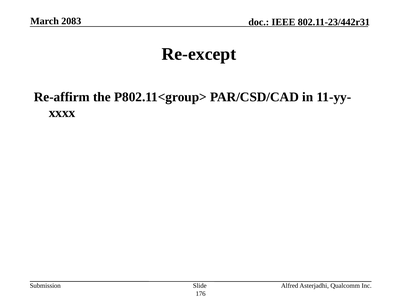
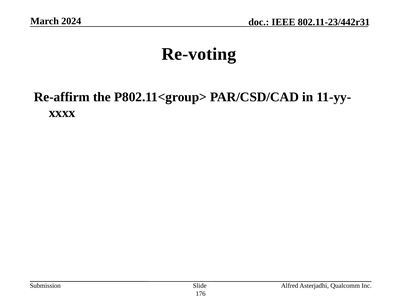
2083: 2083 -> 2024
Re-except: Re-except -> Re-voting
